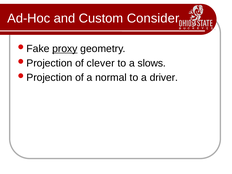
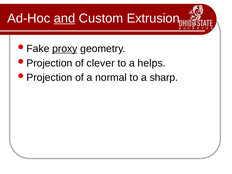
and underline: none -> present
Consider: Consider -> Extrusion
slows: slows -> helps
driver: driver -> sharp
